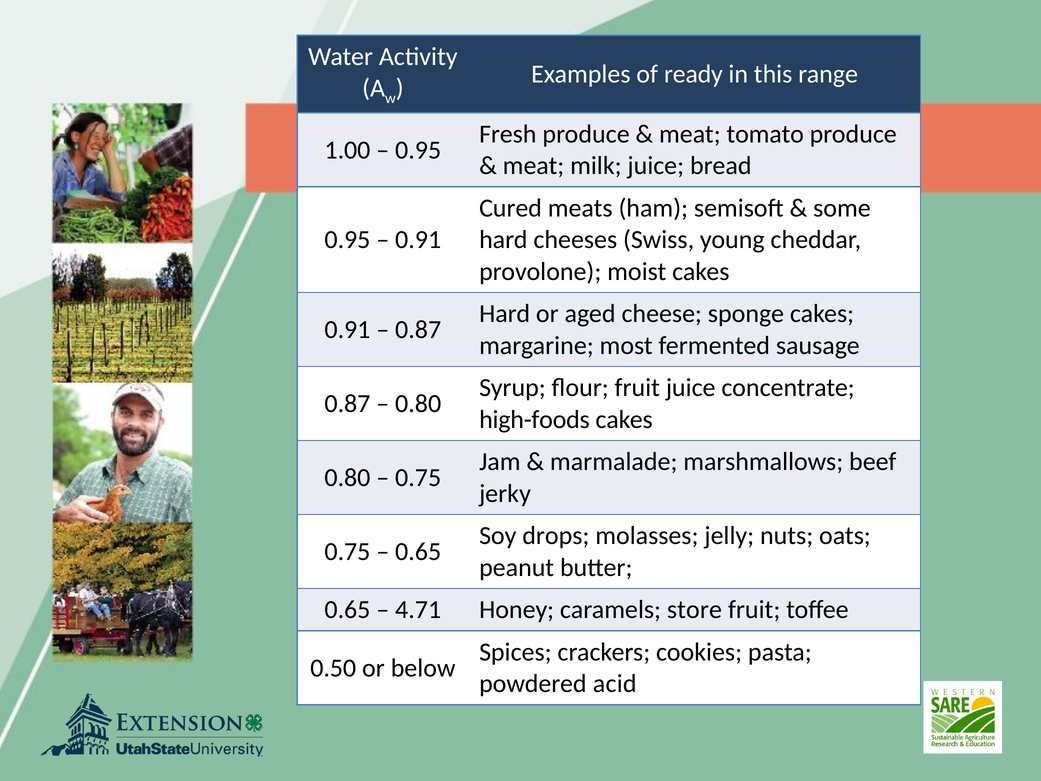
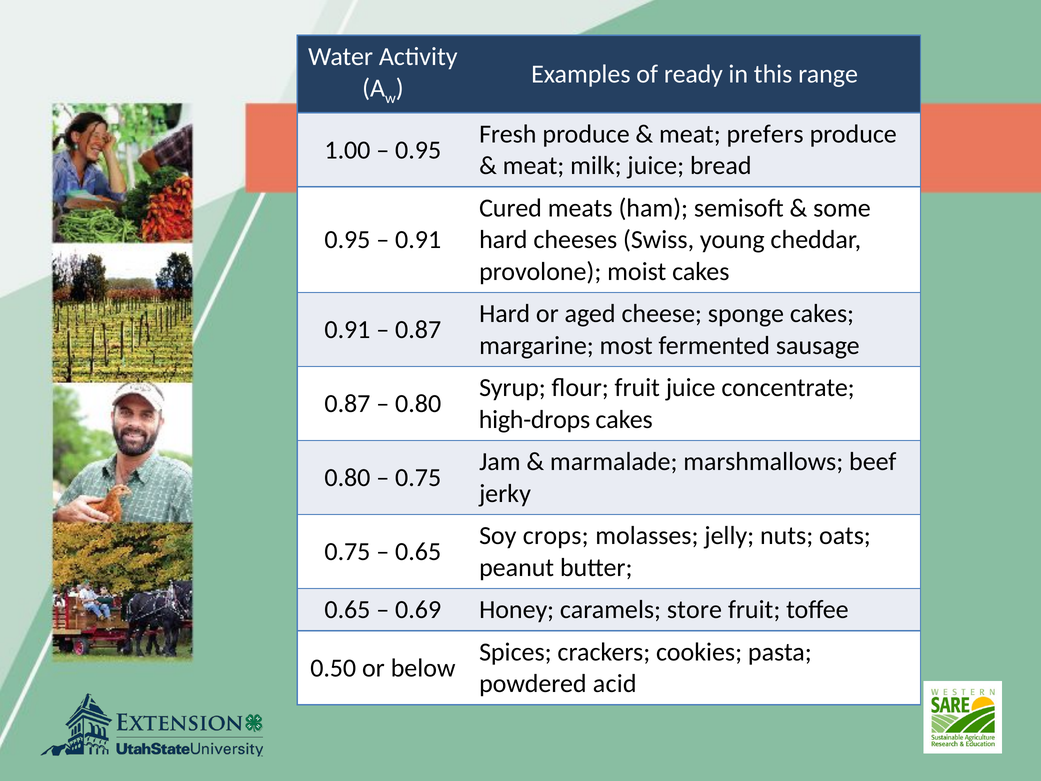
tomato: tomato -> prefers
high-foods: high-foods -> high-drops
drops: drops -> crops
4.71: 4.71 -> 0.69
